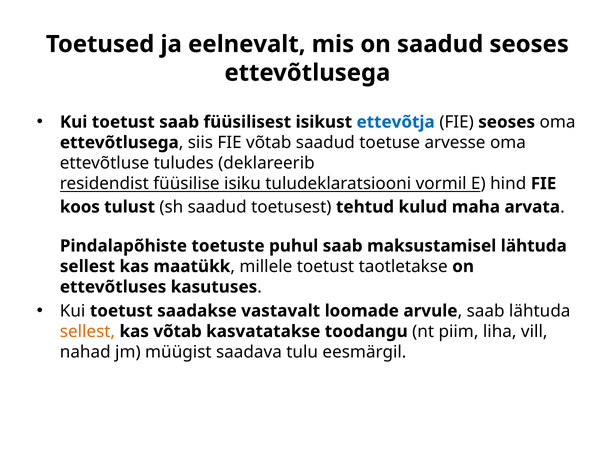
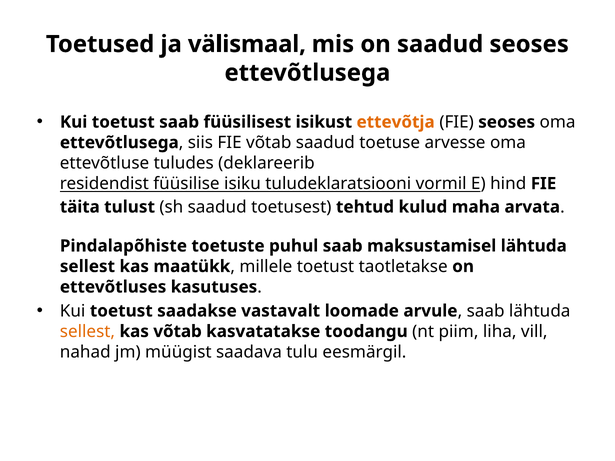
eelnevalt: eelnevalt -> välismaal
ettevõtja colour: blue -> orange
koos: koos -> täita
